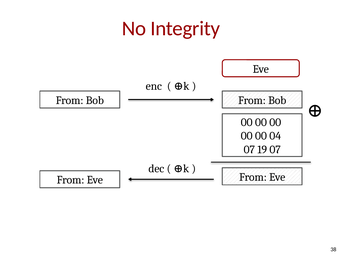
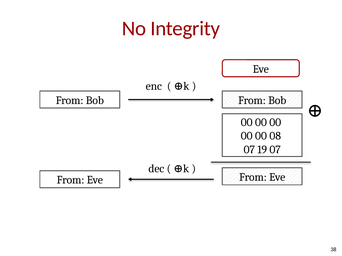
04: 04 -> 08
